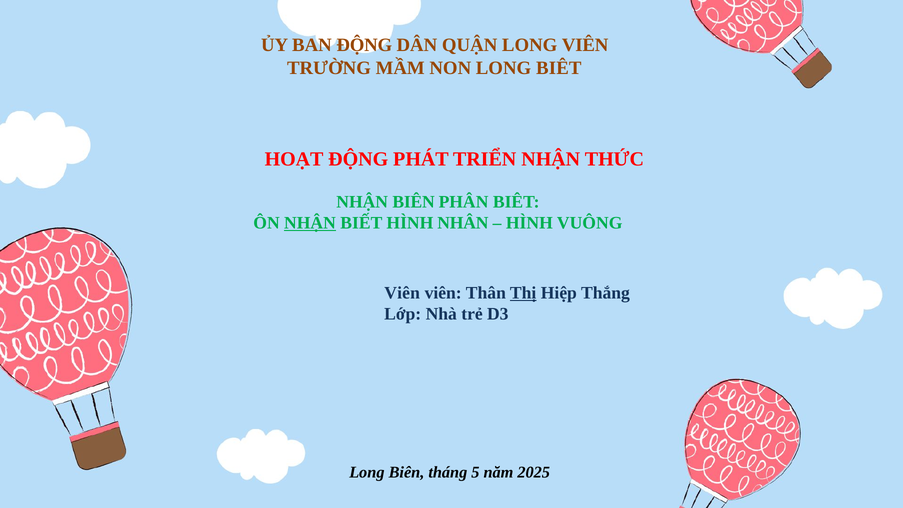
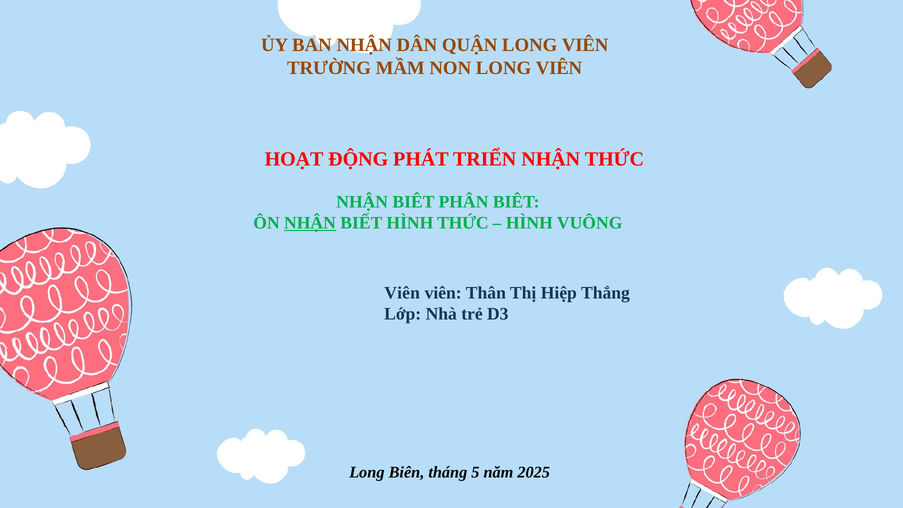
BAN ĐỘNG: ĐỘNG -> NHẬN
NON LONG BIÊT: BIÊT -> VIÊN
NHẬN BIÊN: BIÊN -> BIÊT
HÌNH NHÂN: NHÂN -> THỨC
Thị underline: present -> none
